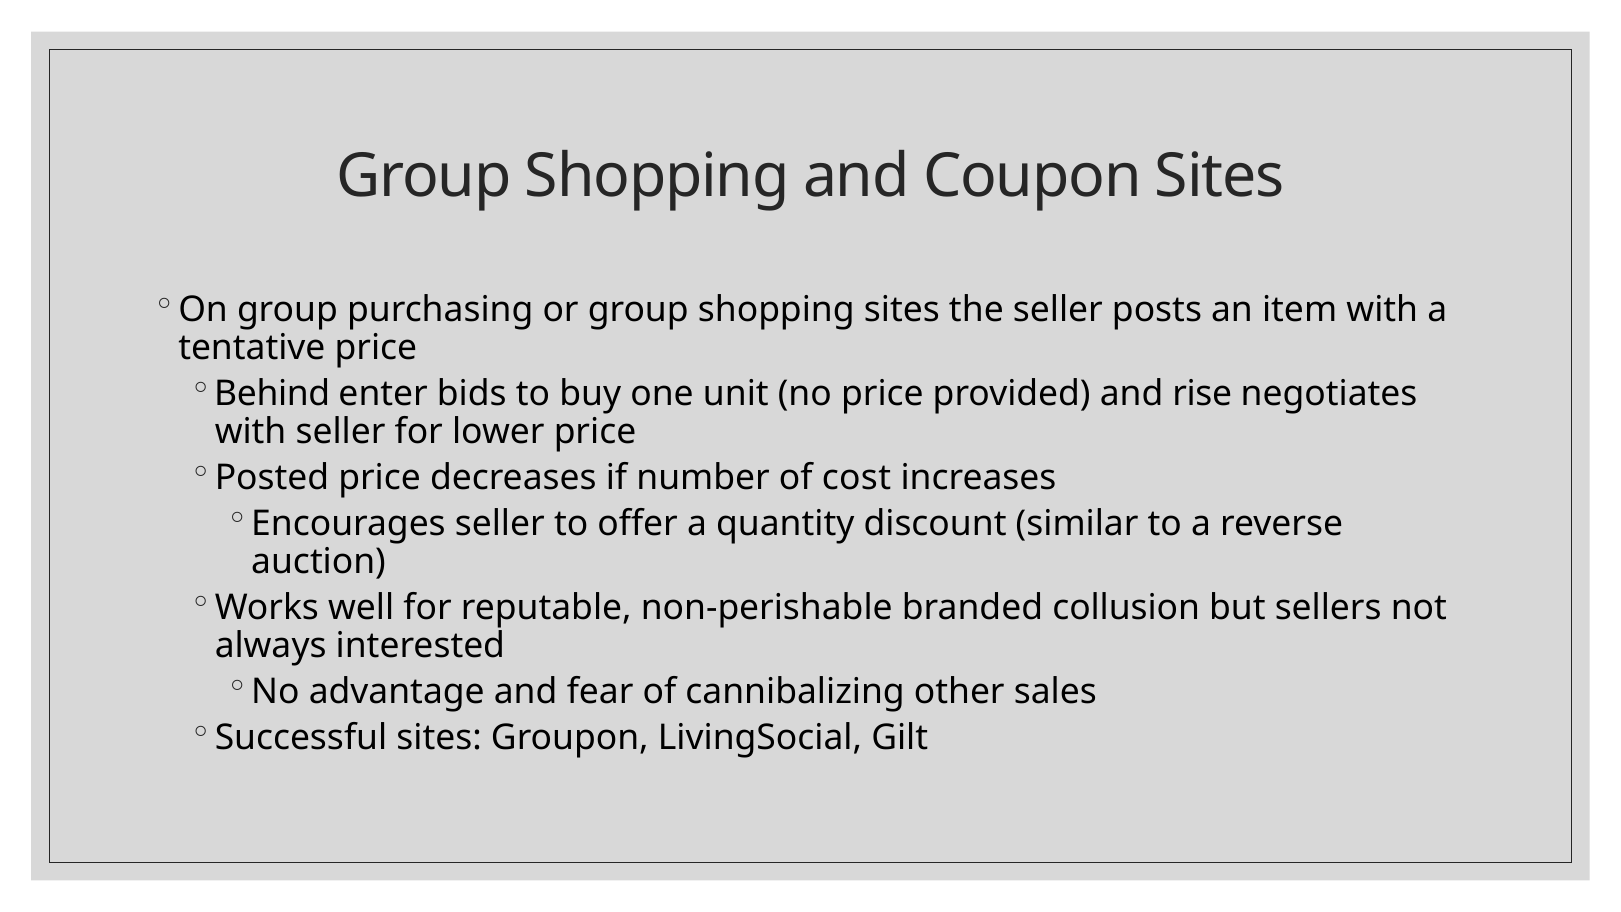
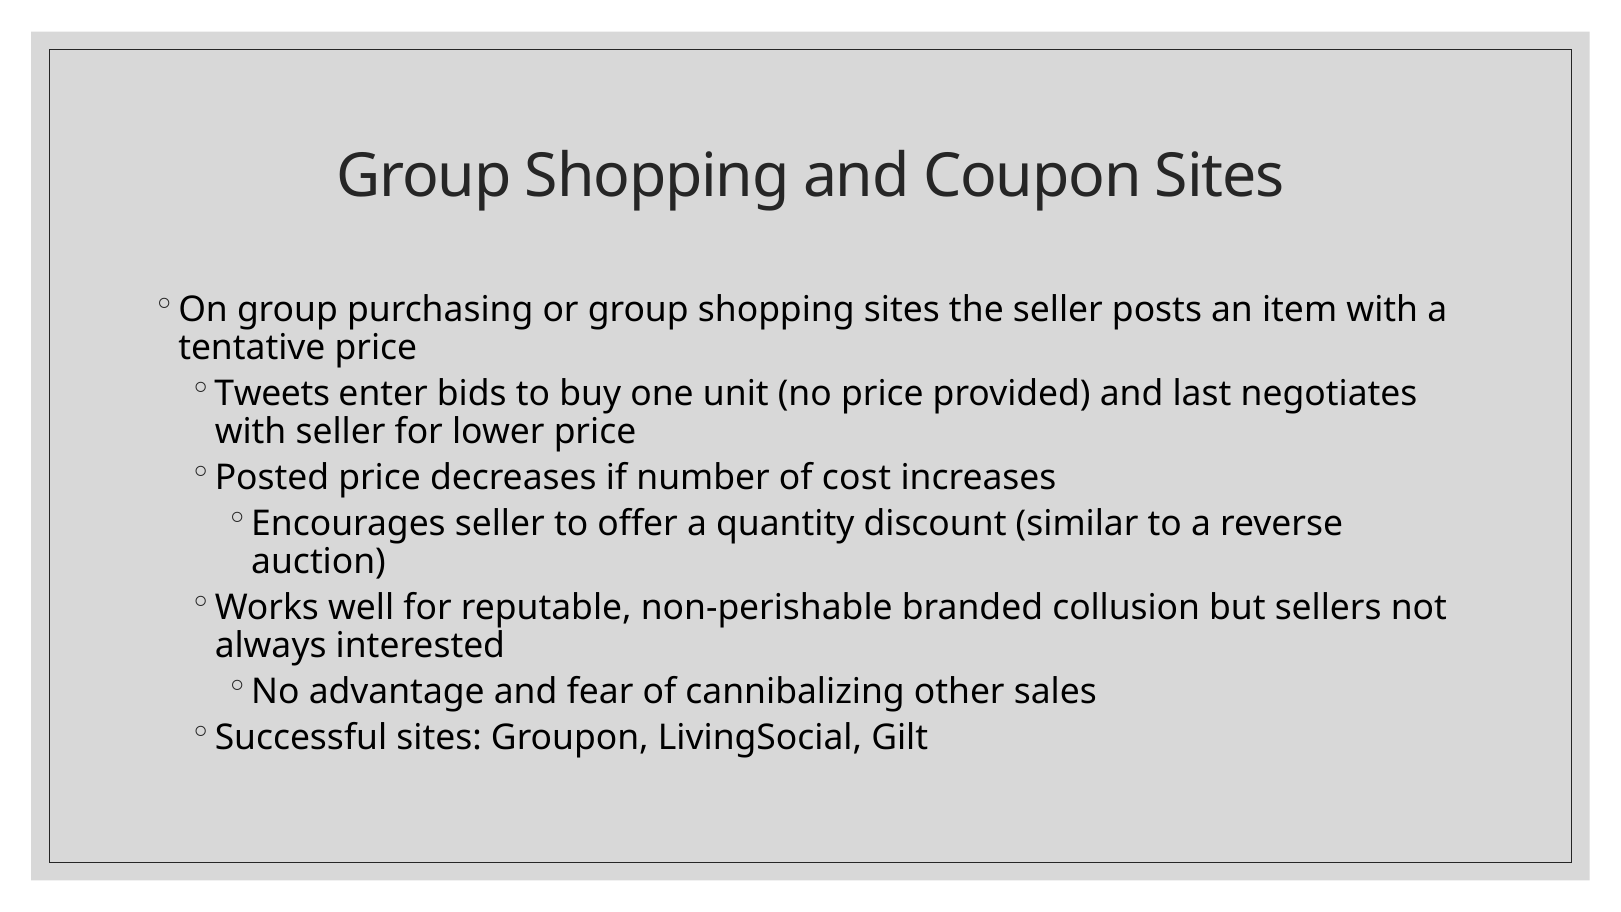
Behind: Behind -> Tweets
rise: rise -> last
